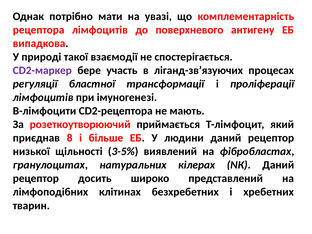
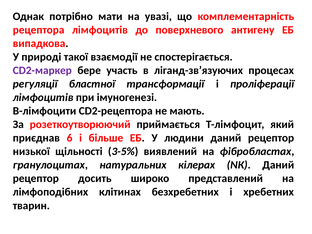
8: 8 -> 6
